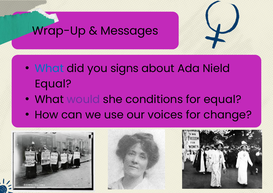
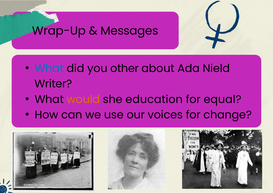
signs: signs -> other
Equal at (53, 84): Equal -> Writer
would colour: purple -> orange
conditions: conditions -> education
